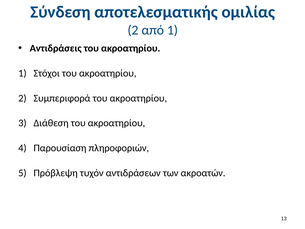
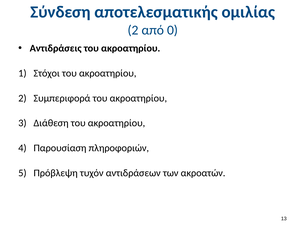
από 1: 1 -> 0
